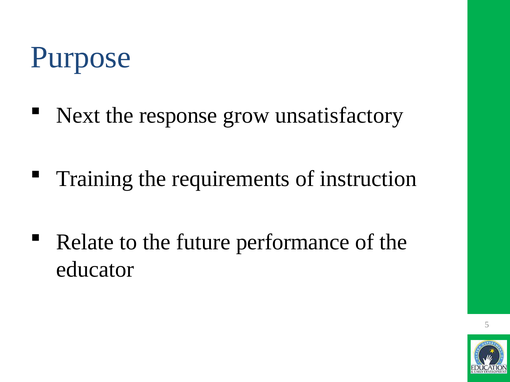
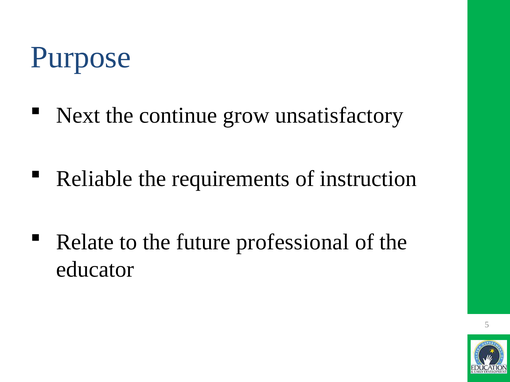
response: response -> continue
Training: Training -> Reliable
performance: performance -> professional
